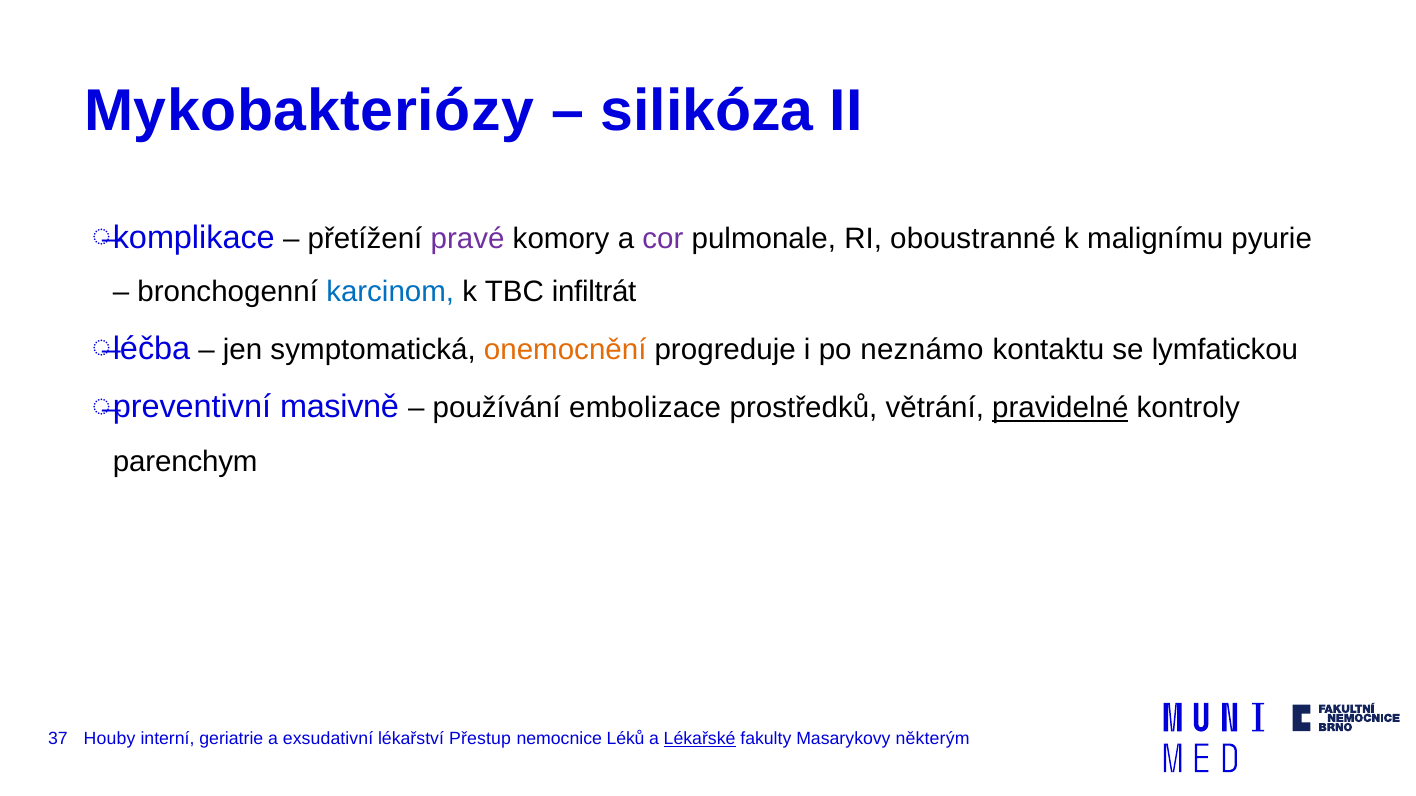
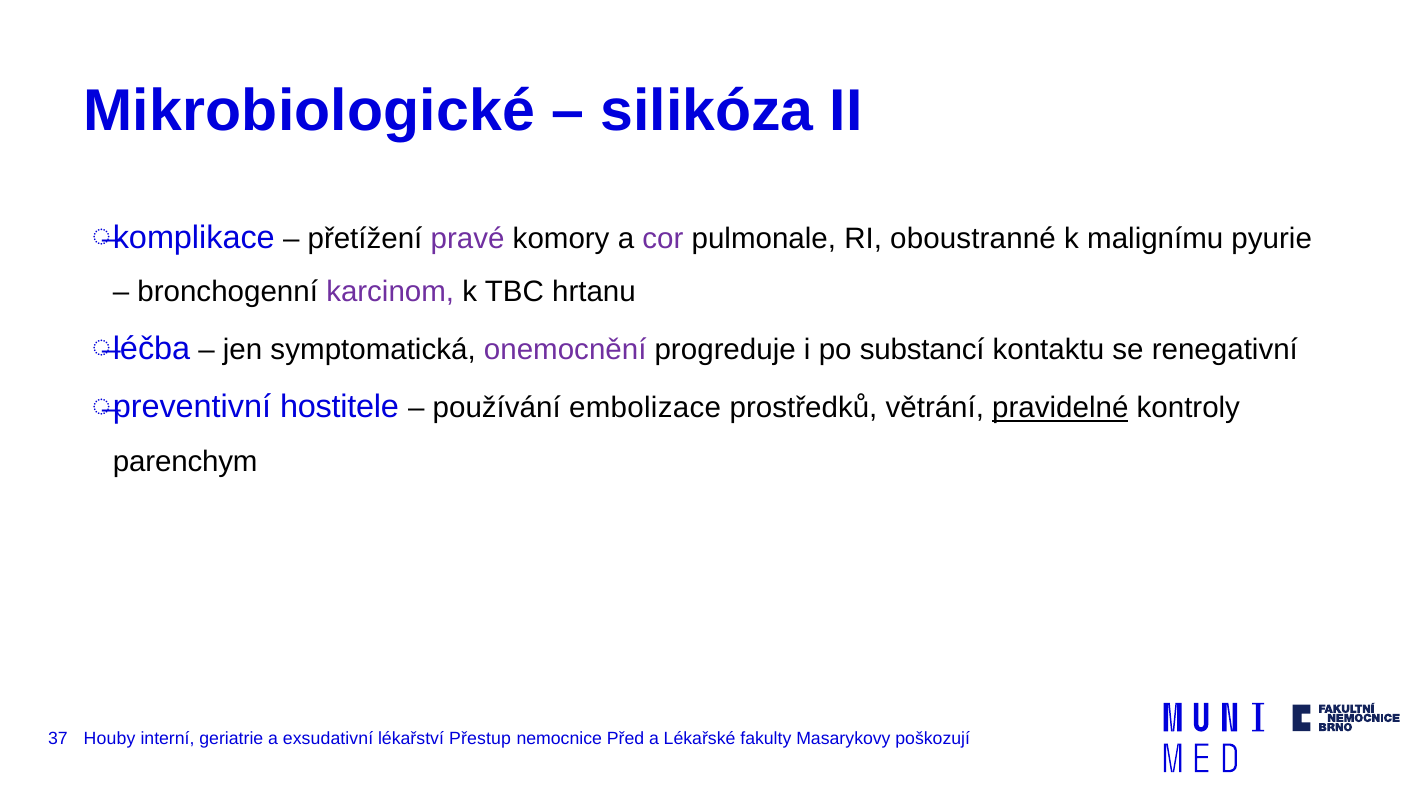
Mykobakteriózy: Mykobakteriózy -> Mikrobiologické
karcinom colour: blue -> purple
infiltrát: infiltrát -> hrtanu
onemocnění colour: orange -> purple
neznámo: neznámo -> substancí
lymfatickou: lymfatickou -> renegativní
masivně: masivně -> hostitele
Léků: Léků -> Před
Lékařské underline: present -> none
některým: některým -> poškozují
